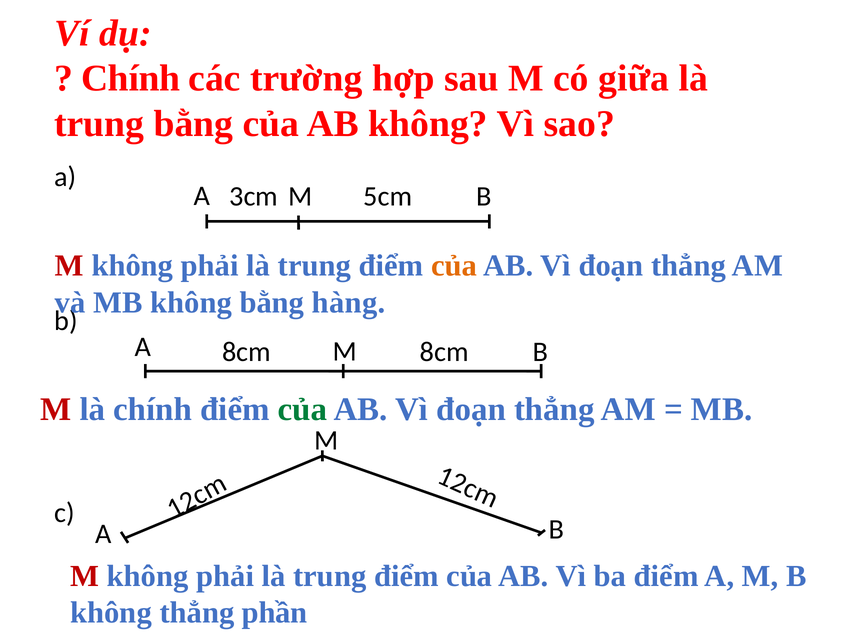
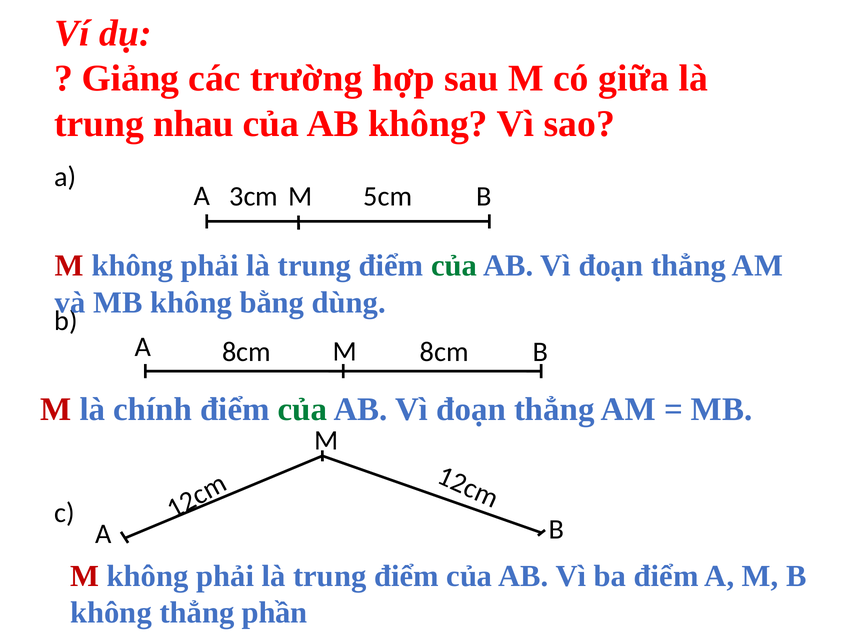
Chính at (131, 79): Chính -> Giảng
trung bằng: bằng -> nhau
của at (454, 266) colour: orange -> green
hàng: hàng -> dùng
